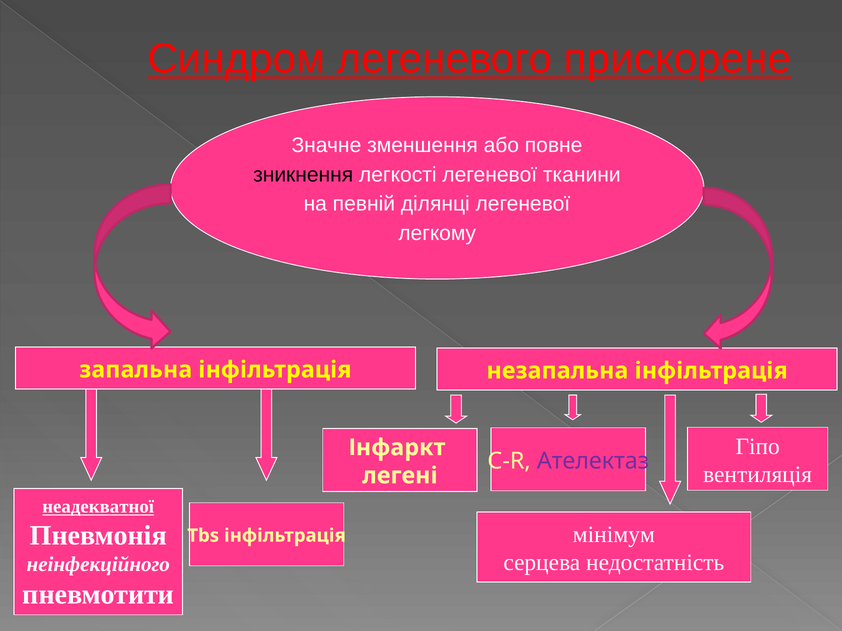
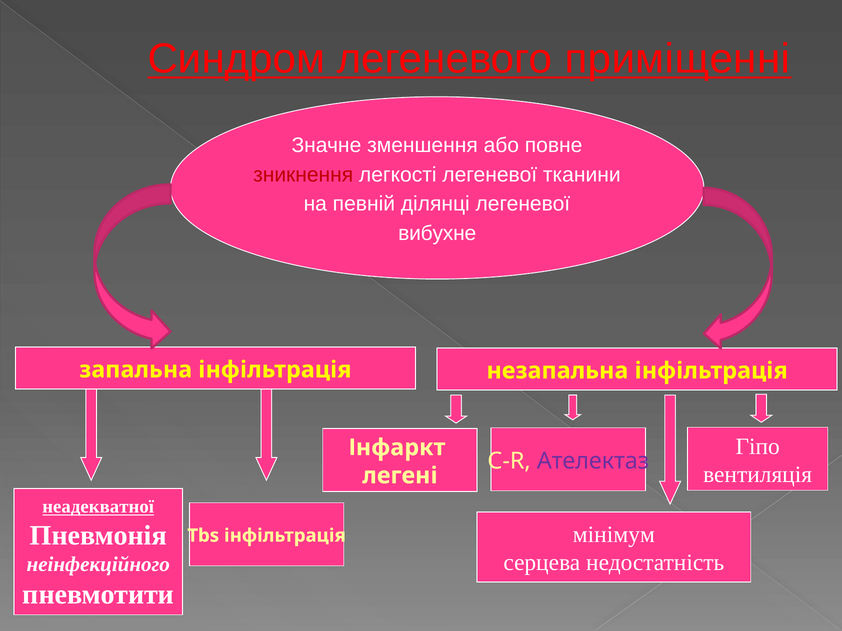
прискорене: прискорене -> приміщенні
зникнення colour: black -> red
легкому: легкому -> вибухне
